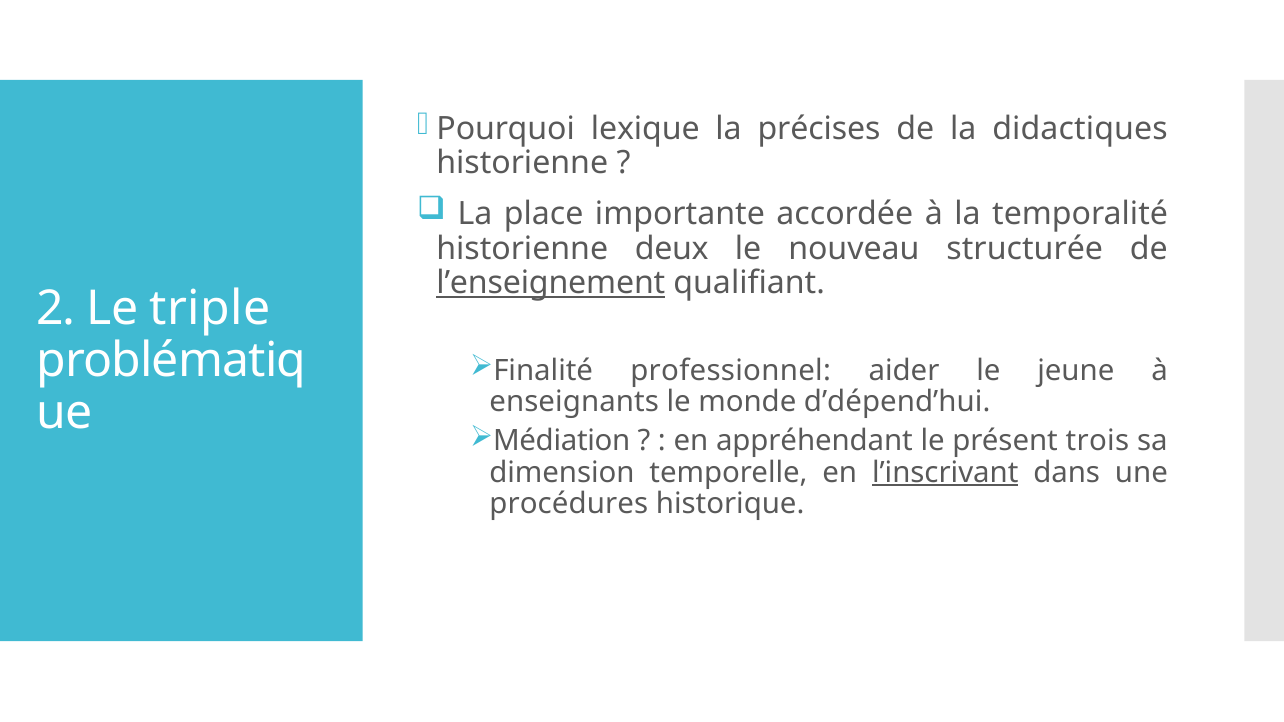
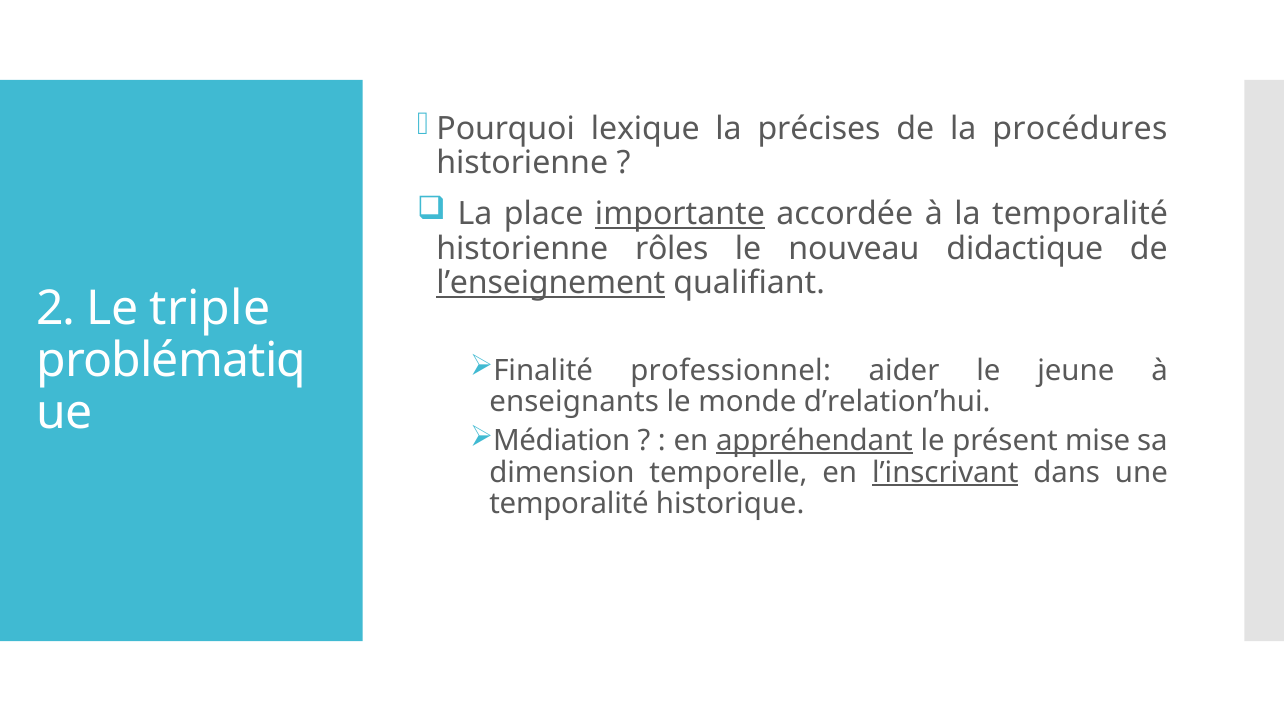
didactiques: didactiques -> procédures
importante underline: none -> present
deux: deux -> rôles
structurée: structurée -> didactique
d’dépend’hui: d’dépend’hui -> d’relation’hui
appréhendant underline: none -> present
trois: trois -> mise
procédures at (569, 504): procédures -> temporalité
